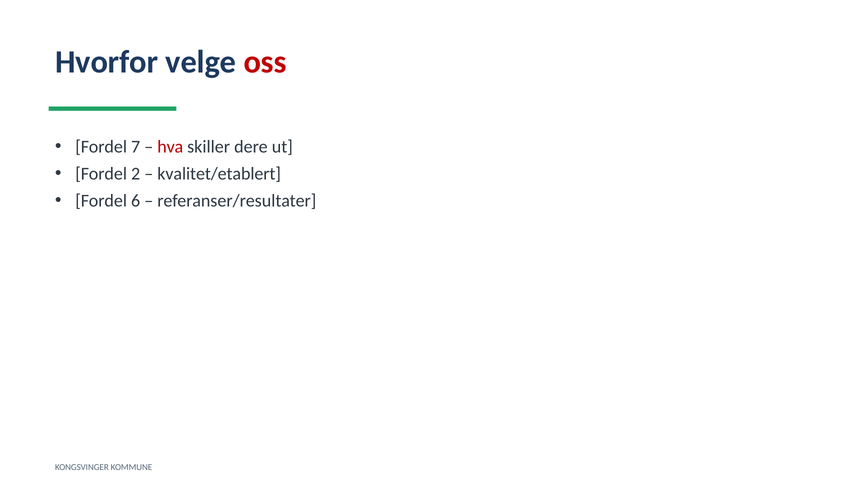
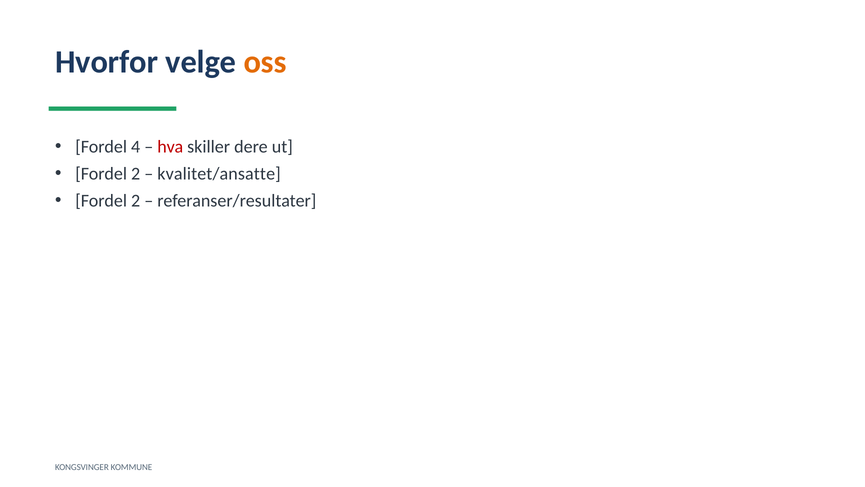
oss colour: red -> orange
7: 7 -> 4
kvalitet/etablert: kvalitet/etablert -> kvalitet/ansatte
6 at (136, 201): 6 -> 2
